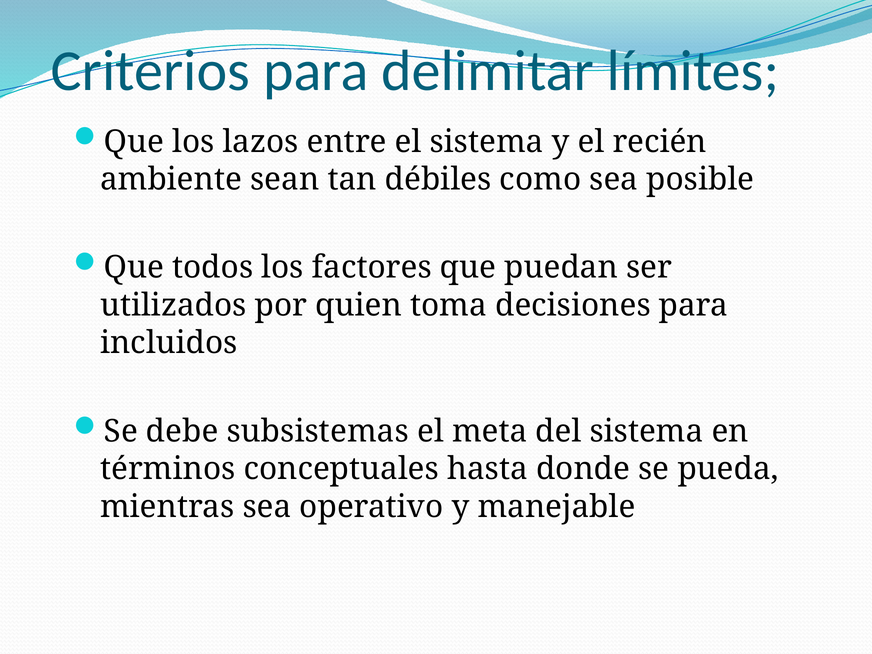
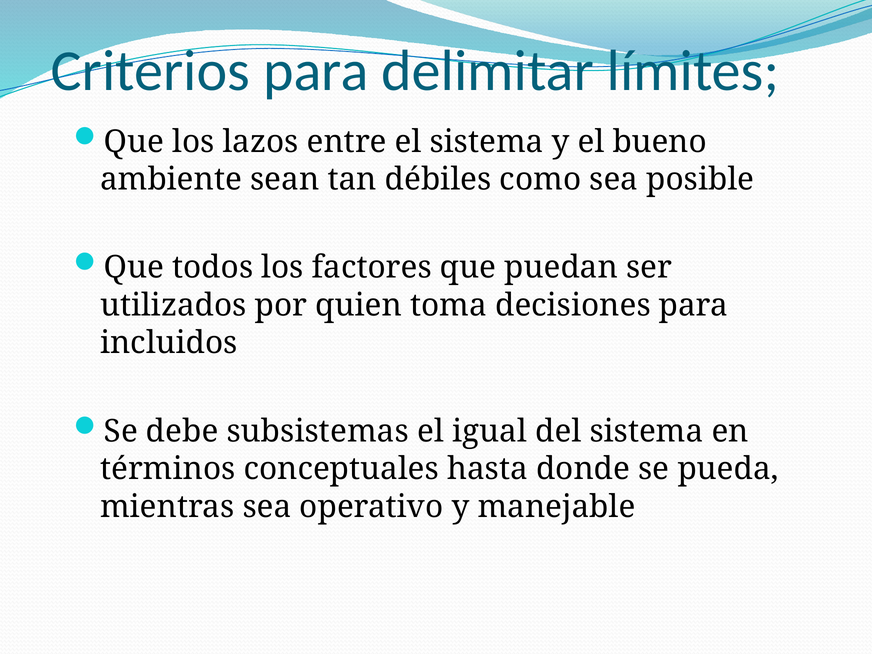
recién: recién -> bueno
meta: meta -> igual
